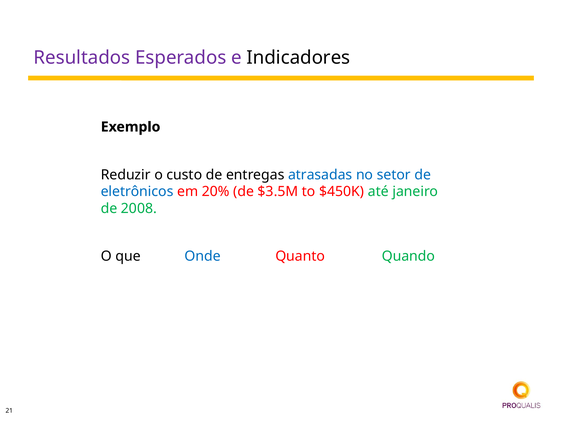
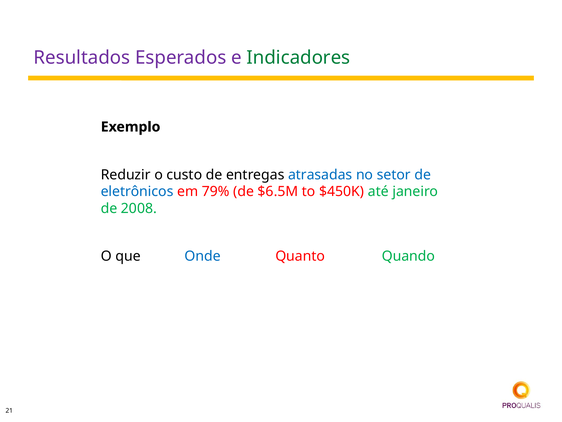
Indicadores colour: black -> green
20%: 20% -> 79%
$3.5M: $3.5M -> $6.5M
